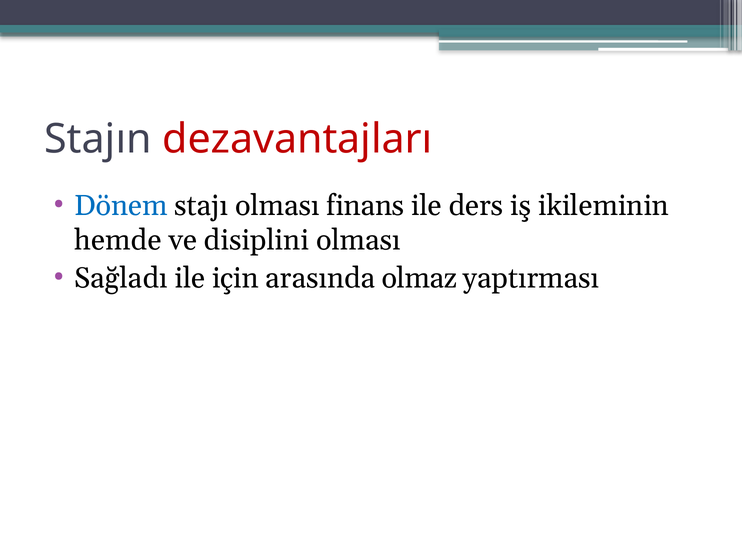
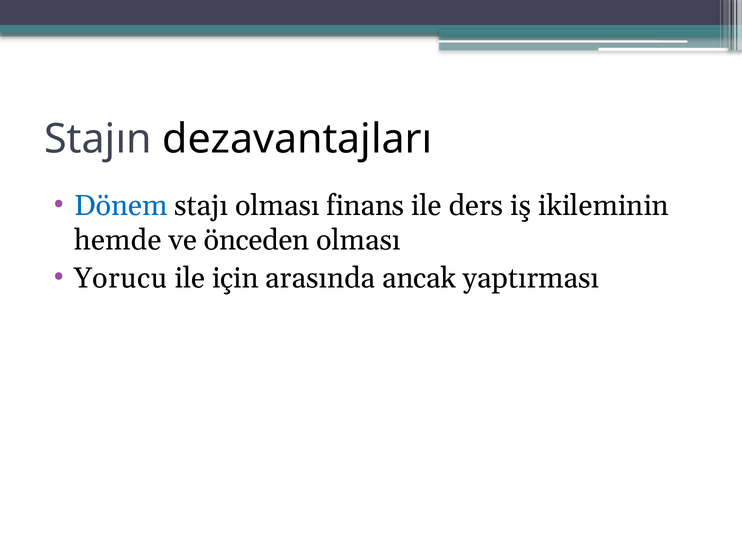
dezavantajları colour: red -> black
disiplini: disiplini -> önceden
Sağladı: Sağladı -> Yorucu
olmaz: olmaz -> ancak
